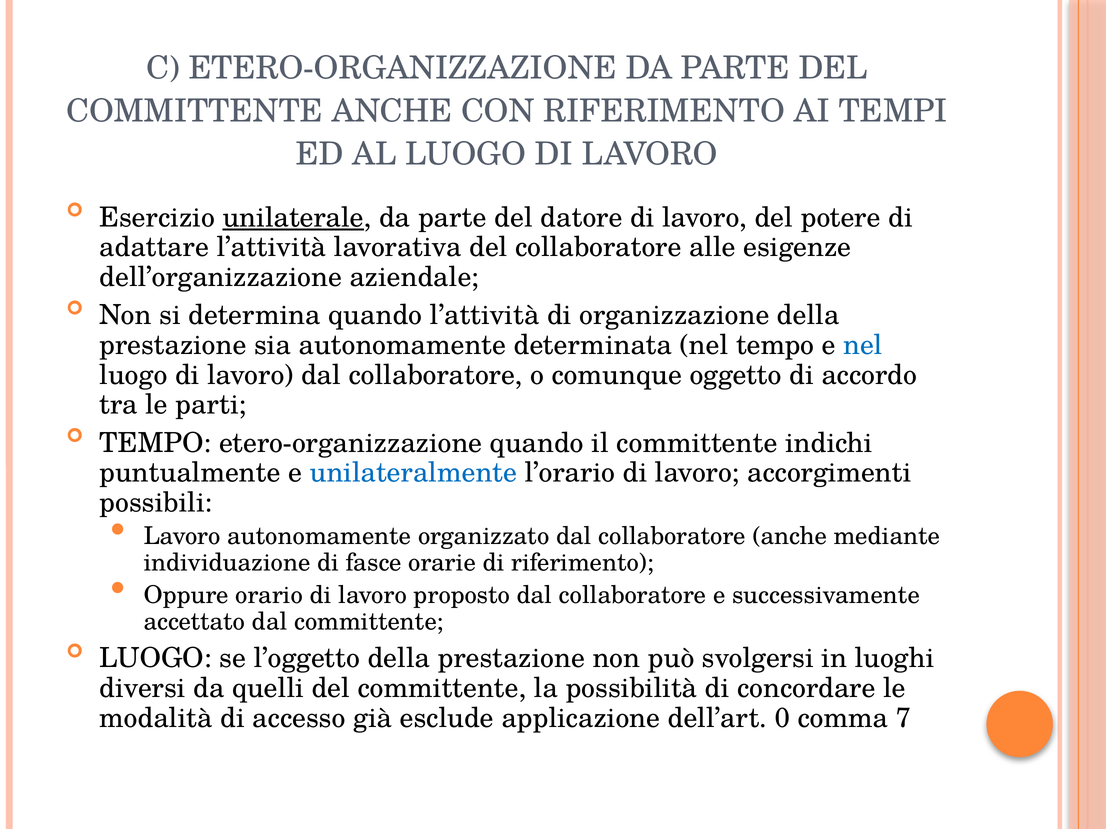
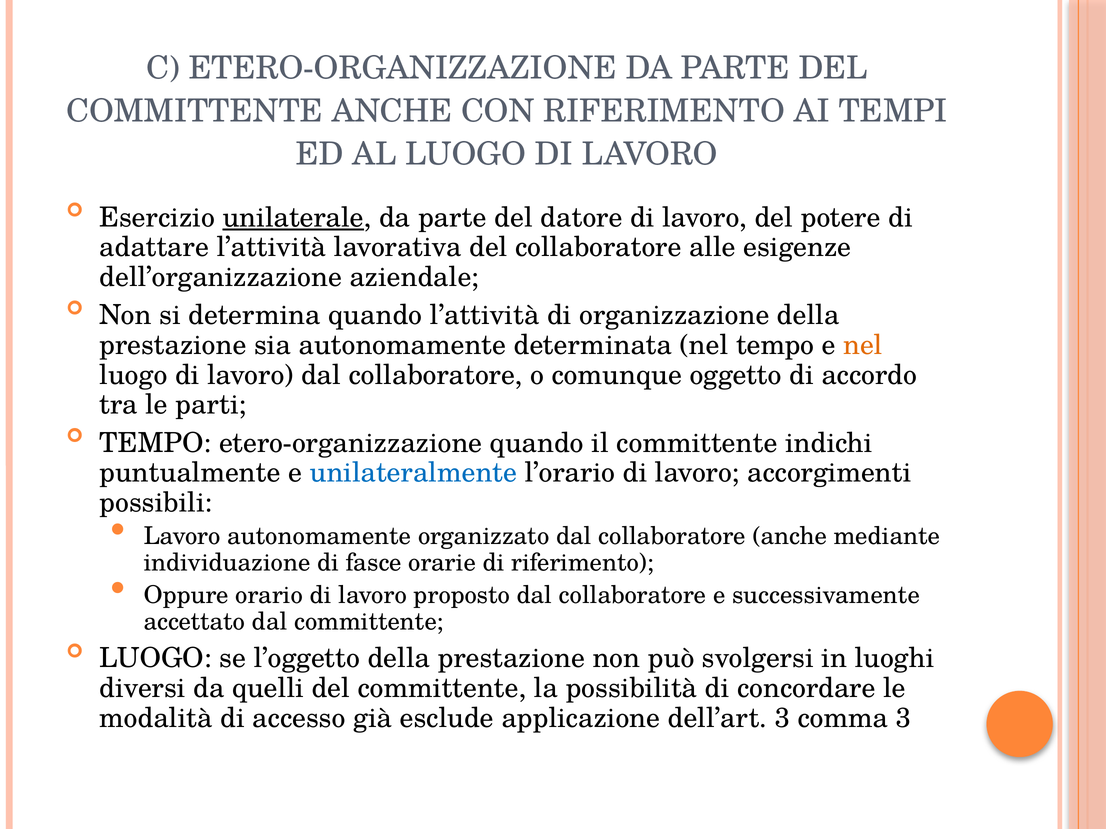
nel at (863, 345) colour: blue -> orange
dell’art 0: 0 -> 3
comma 7: 7 -> 3
